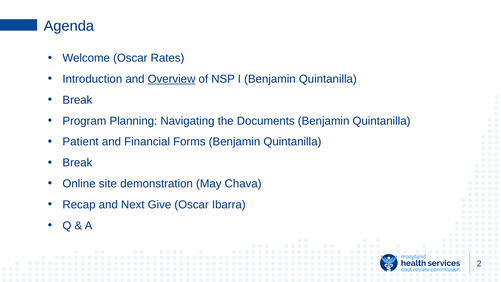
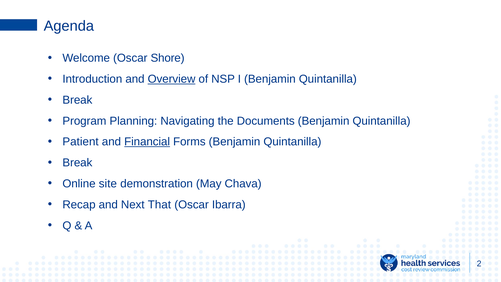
Rates: Rates -> Shore
Financial underline: none -> present
Give: Give -> That
